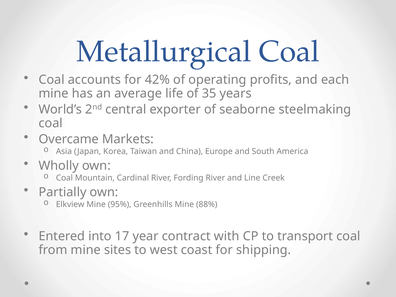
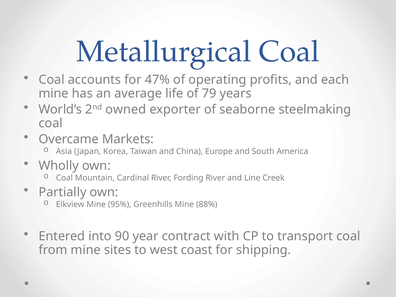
42%: 42% -> 47%
35: 35 -> 79
central: central -> owned
17: 17 -> 90
